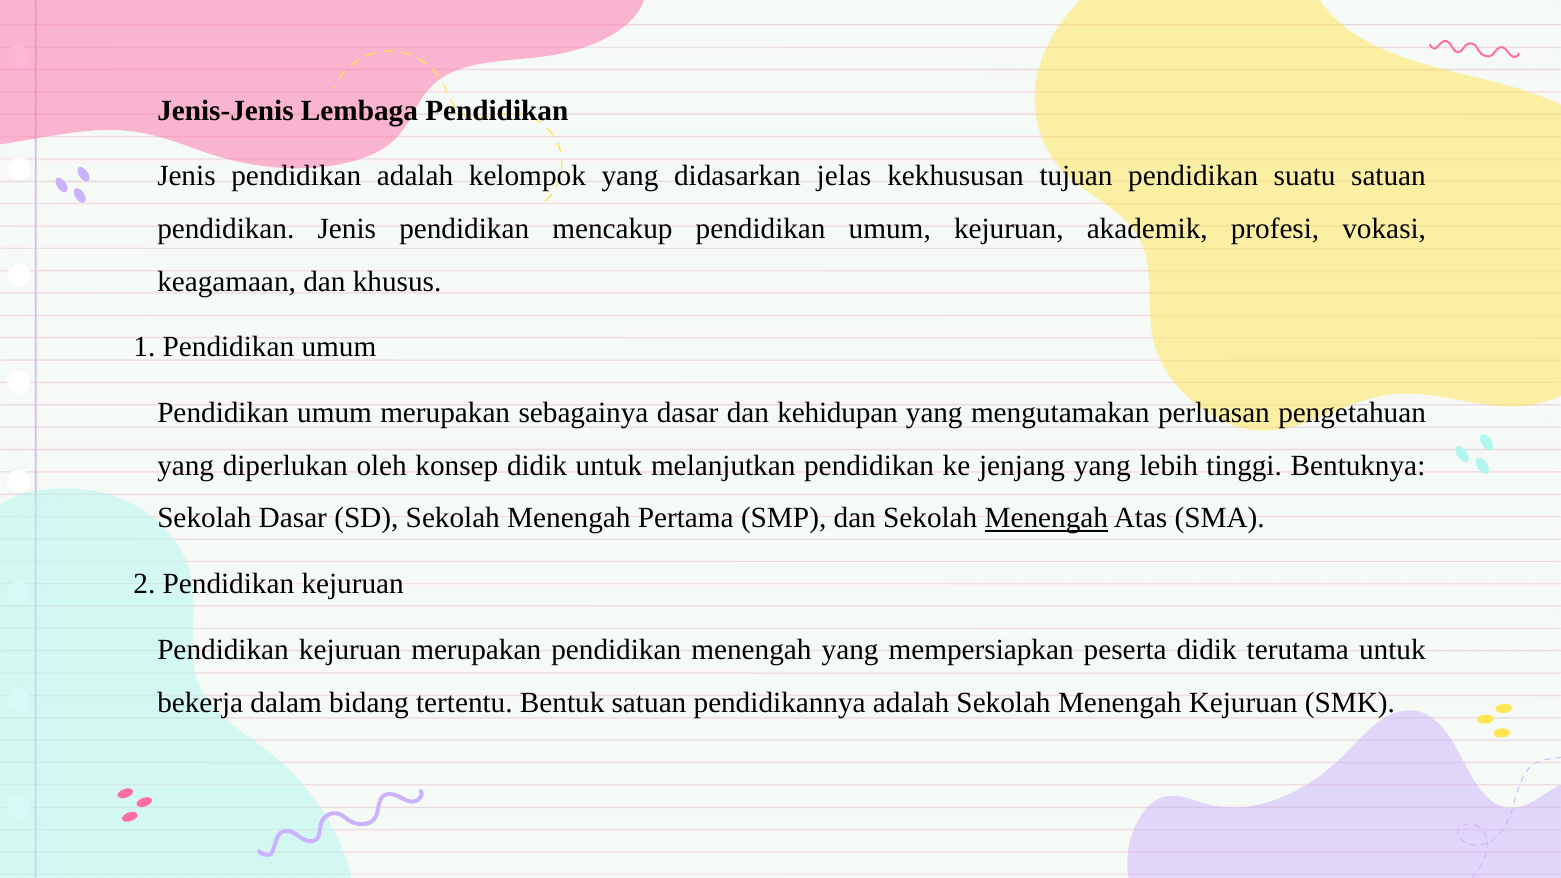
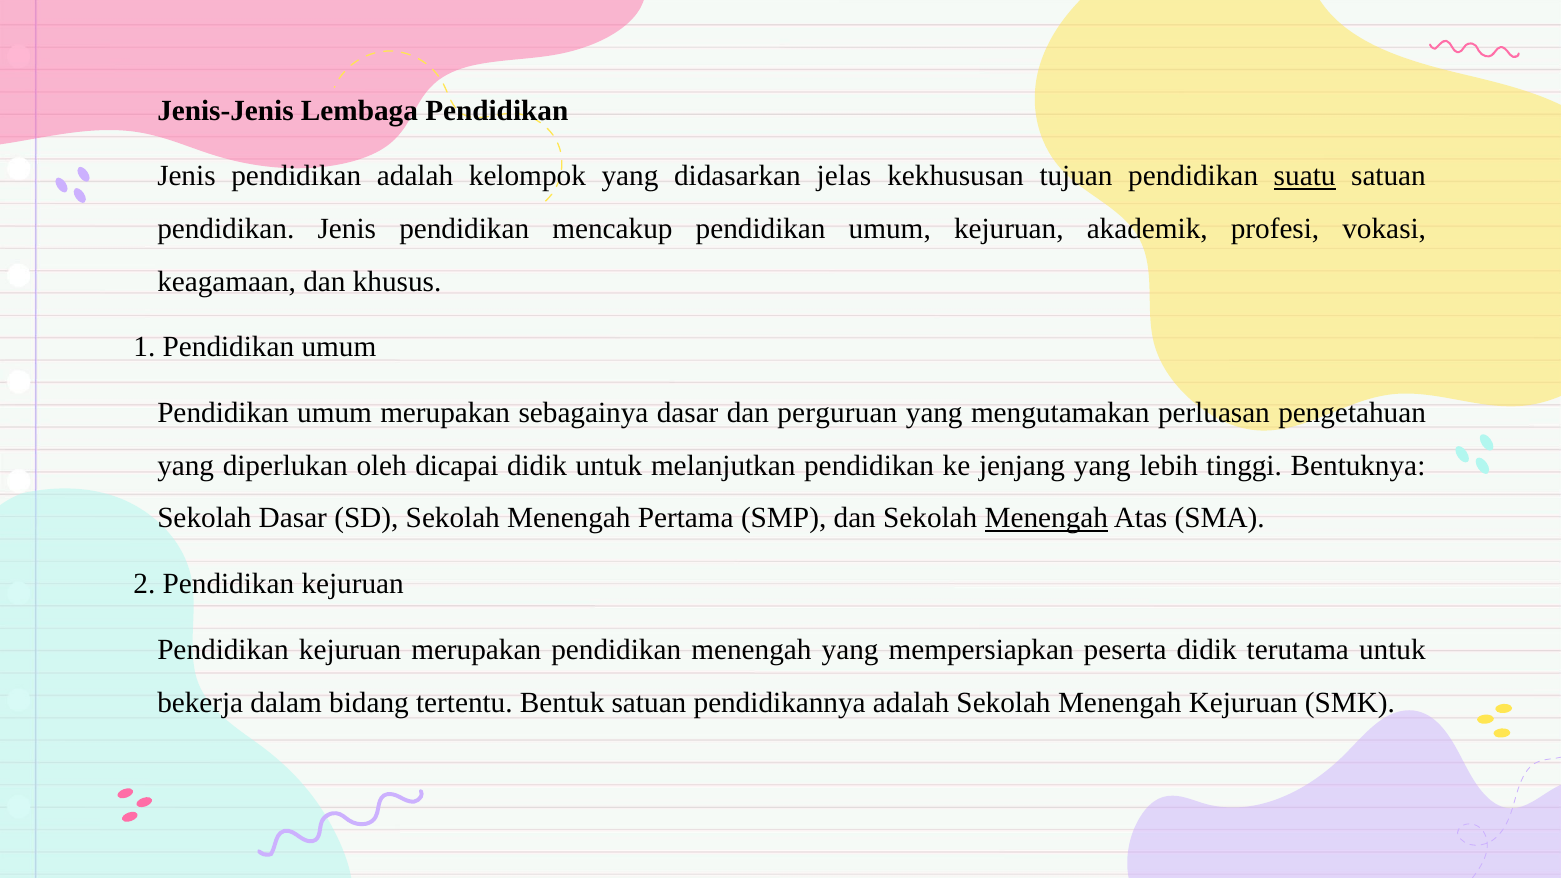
suatu underline: none -> present
kehidupan: kehidupan -> perguruan
konsep: konsep -> dicapai
